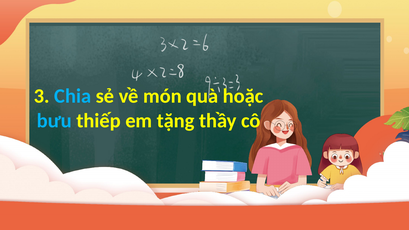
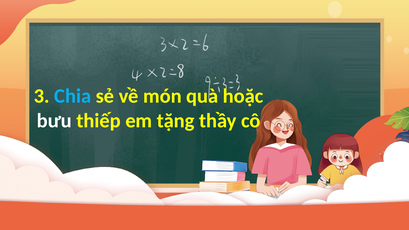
bưu colour: light blue -> white
